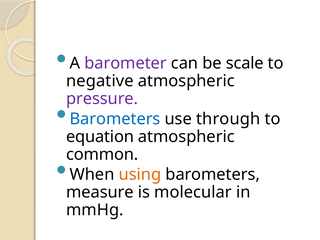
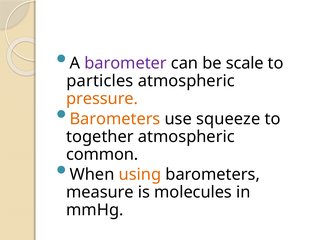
negative: negative -> particles
pressure colour: purple -> orange
Barometers at (115, 119) colour: blue -> orange
through: through -> squeeze
equation: equation -> together
molecular: molecular -> molecules
